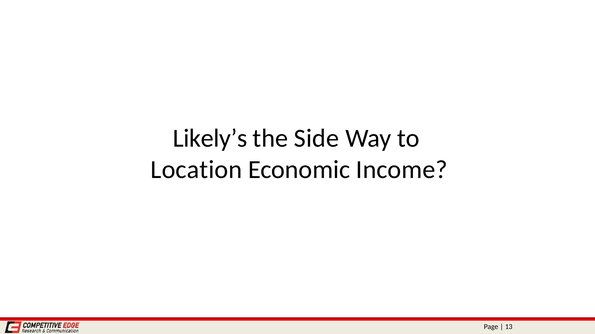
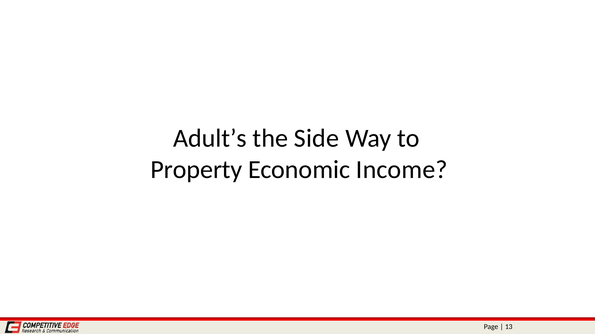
Likely’s: Likely’s -> Adult’s
Location: Location -> Property
